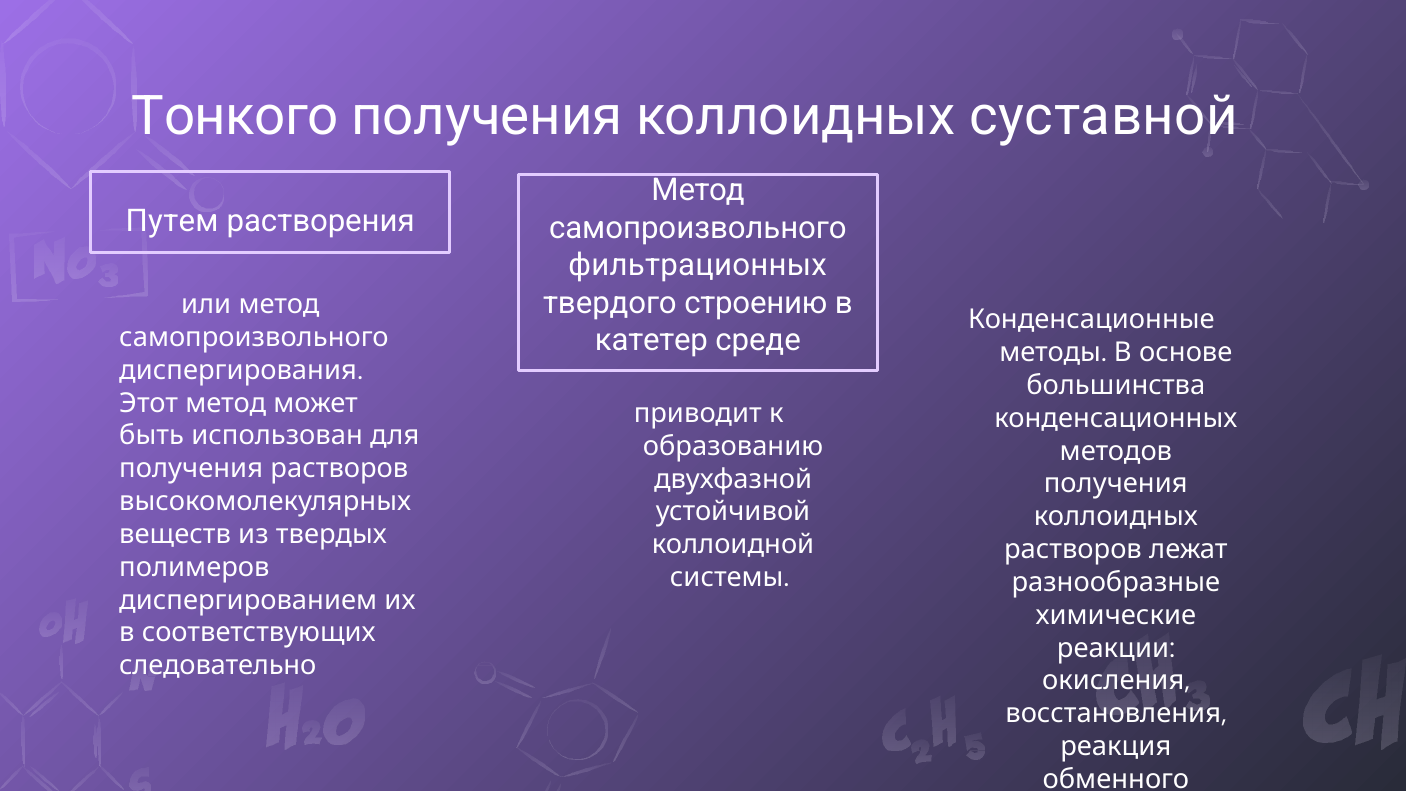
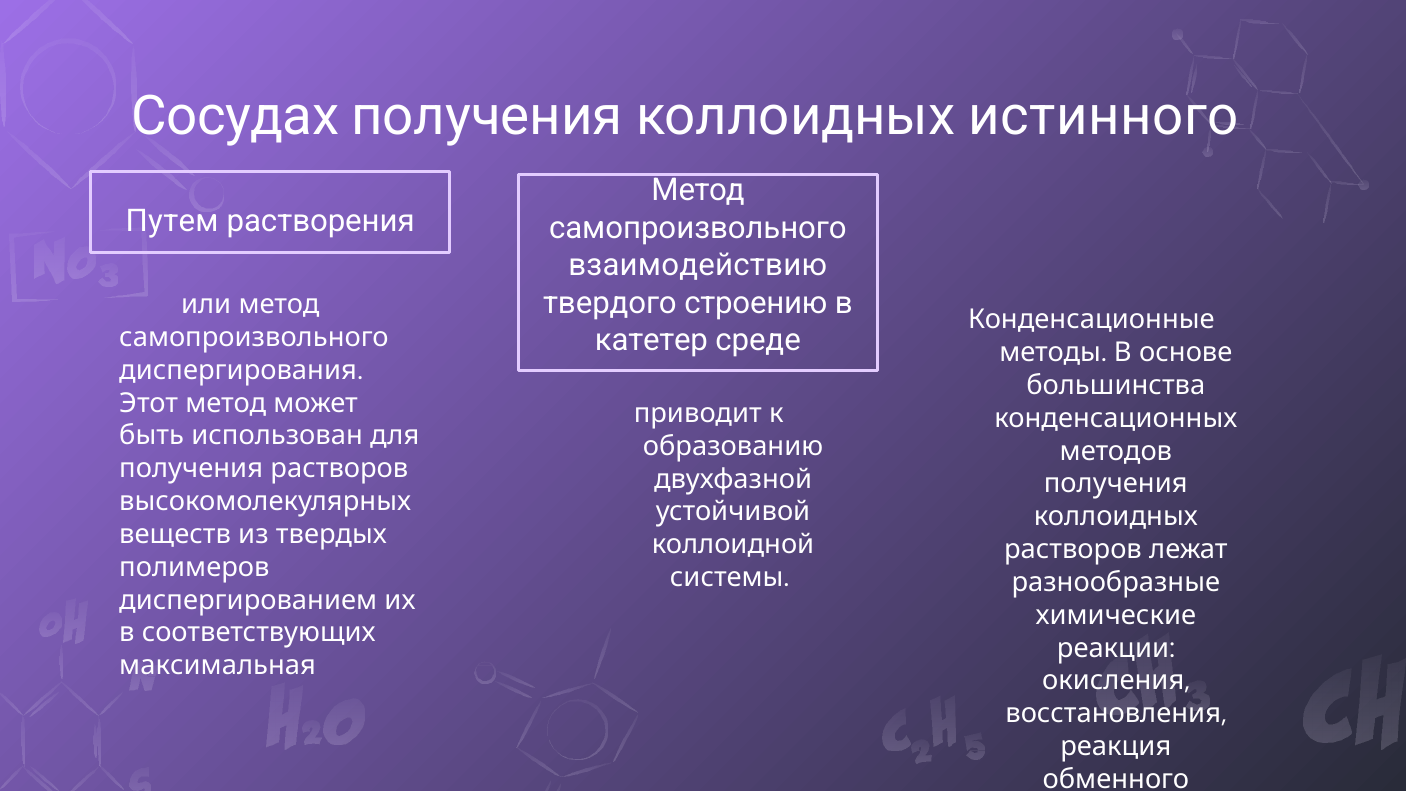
Тонкого: Тонкого -> Сосудах
суставной: суставной -> истинного
фильтрационных: фильтрационных -> взаимодействию
следовательно: следовательно -> максимальная
